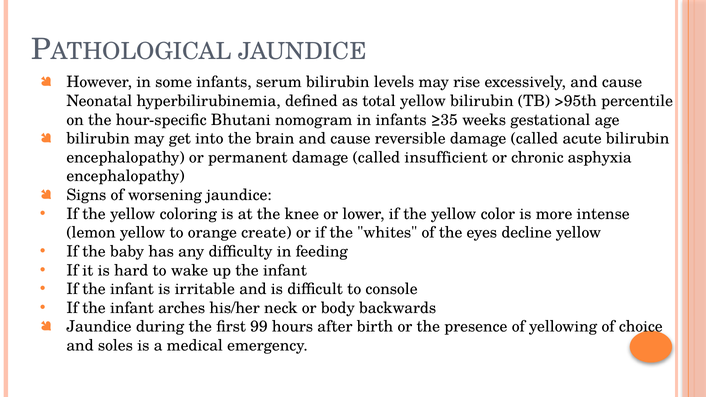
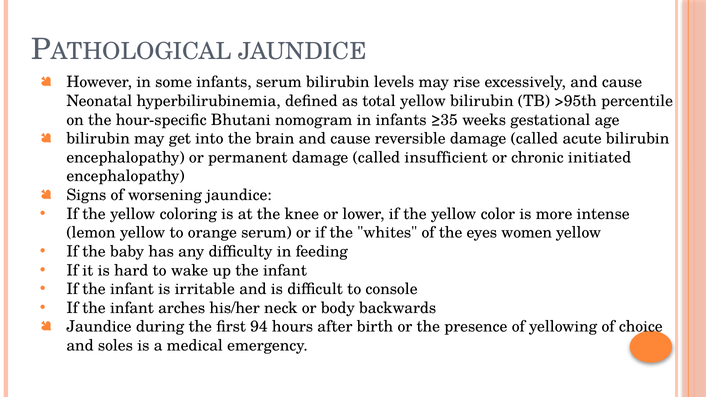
asphyxia: asphyxia -> initiated
orange create: create -> serum
decline: decline -> women
99: 99 -> 94
